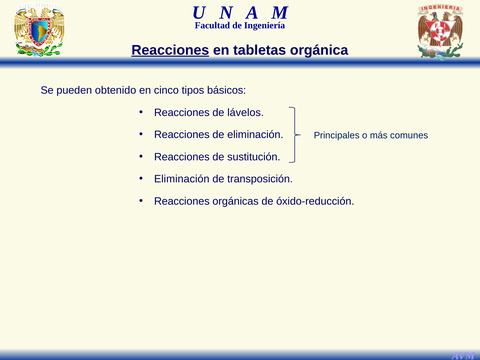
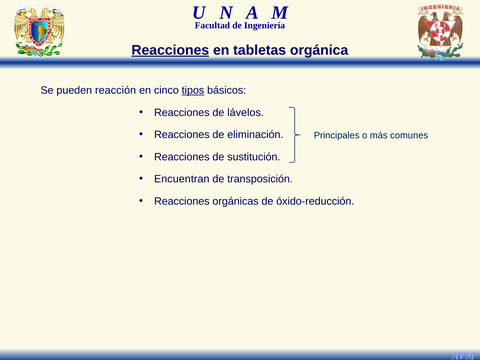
obtenido: obtenido -> reacción
tipos underline: none -> present
Eliminación at (182, 179): Eliminación -> Encuentran
